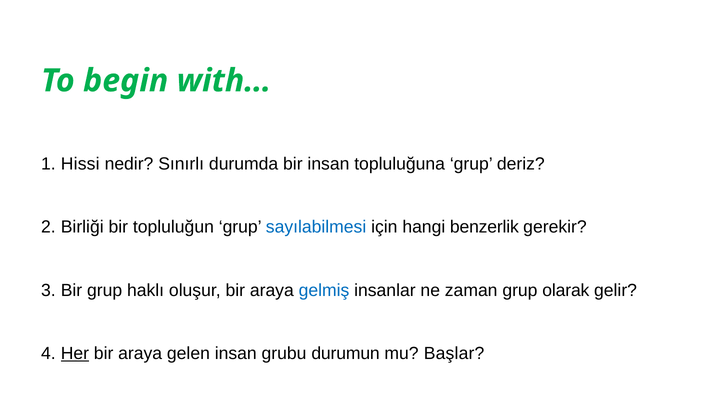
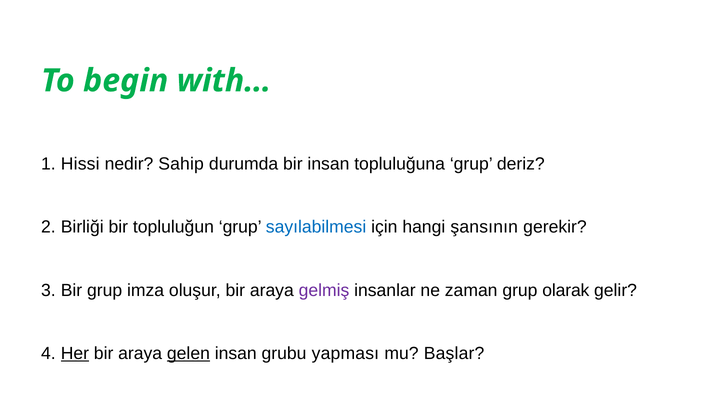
Sınırlı: Sınırlı -> Sahip
benzerlik: benzerlik -> şansının
haklı: haklı -> imza
gelmiş colour: blue -> purple
gelen underline: none -> present
durumun: durumun -> yapması
